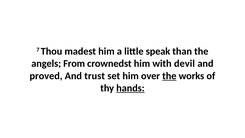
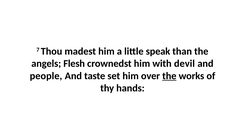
From: From -> Flesh
proved: proved -> people
trust: trust -> taste
hands underline: present -> none
